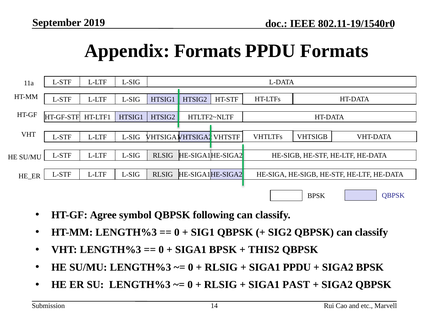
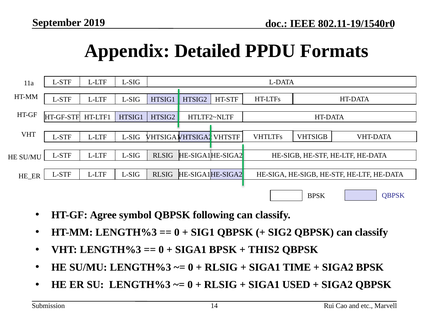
Appendix Formats: Formats -> Detailed
SIGA1 PPDU: PPDU -> TIME
PAST: PAST -> USED
